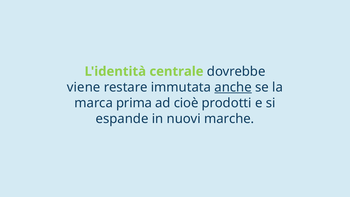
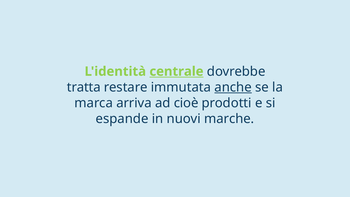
centrale underline: none -> present
viene: viene -> tratta
prima: prima -> arriva
